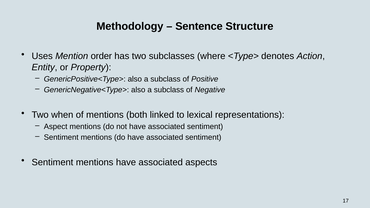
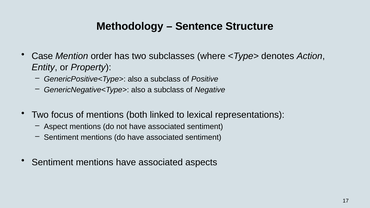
Uses: Uses -> Case
when: when -> focus
